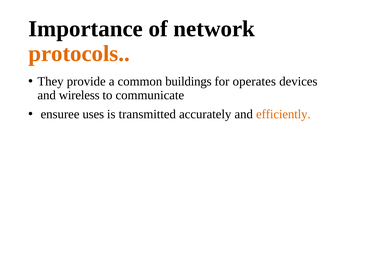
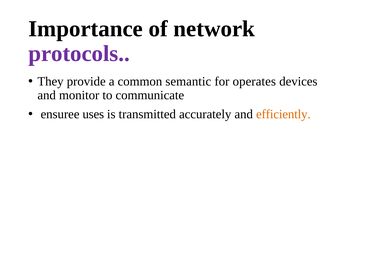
protocols colour: orange -> purple
buildings: buildings -> semantic
wireless: wireless -> monitor
